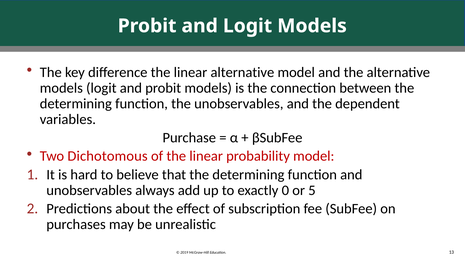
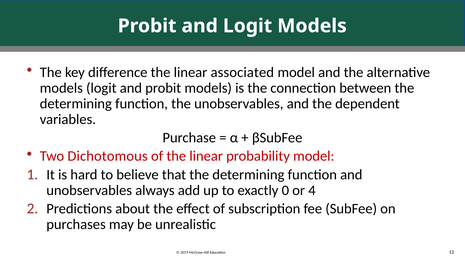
linear alternative: alternative -> associated
5: 5 -> 4
